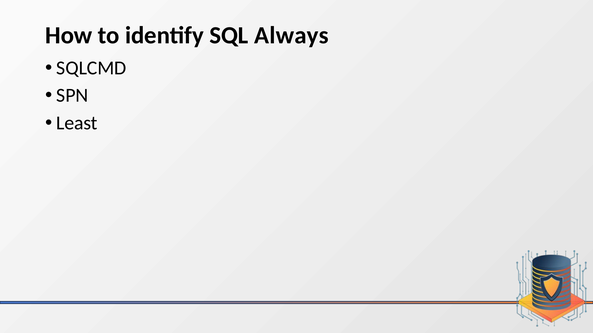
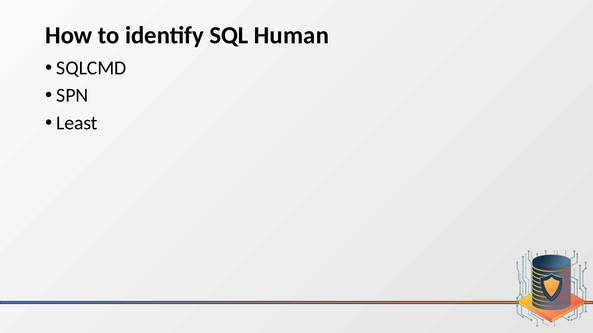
Always: Always -> Human
